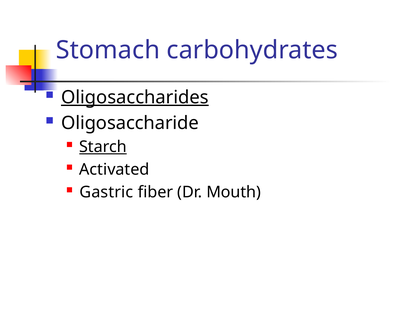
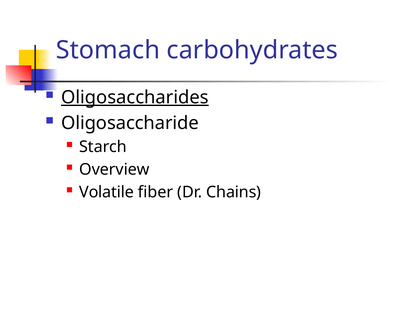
Starch underline: present -> none
Activated: Activated -> Overview
Gastric: Gastric -> Volatile
Mouth: Mouth -> Chains
